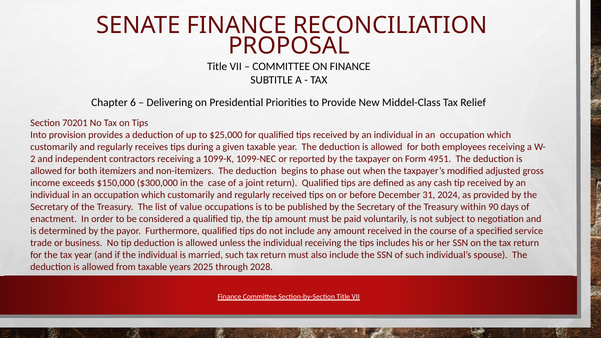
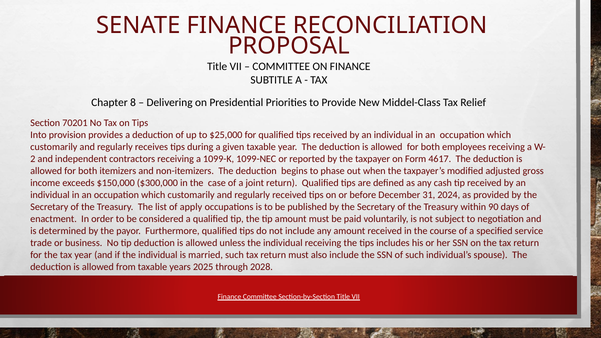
6: 6 -> 8
4951: 4951 -> 4617
value: value -> apply
